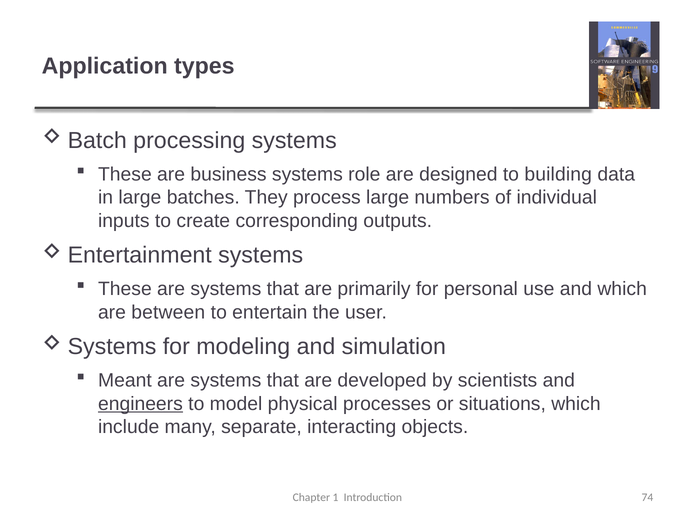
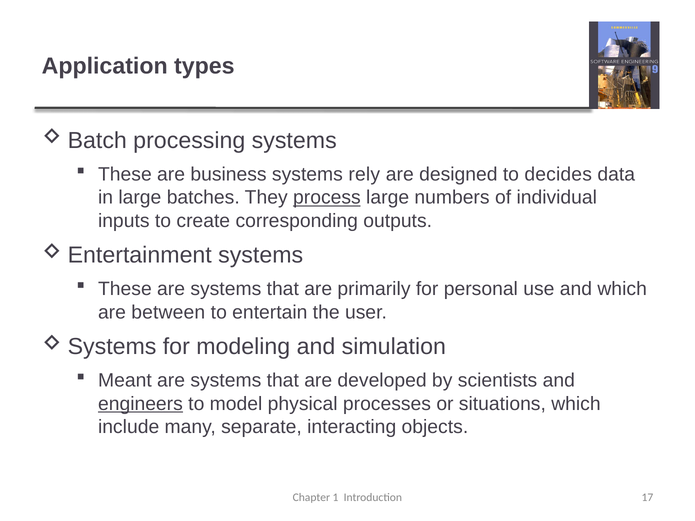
role: role -> rely
building: building -> decides
process underline: none -> present
74: 74 -> 17
